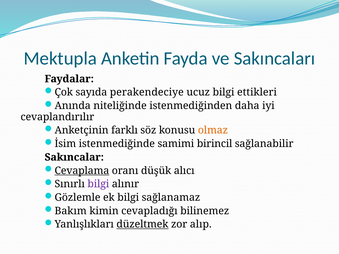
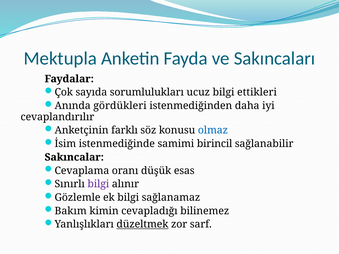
perakendeciye: perakendeciye -> sorumlulukları
niteliğinde: niteliğinde -> gördükleri
olmaz colour: orange -> blue
Cevaplama underline: present -> none
alıcı: alıcı -> esas
alıp: alıp -> sarf
